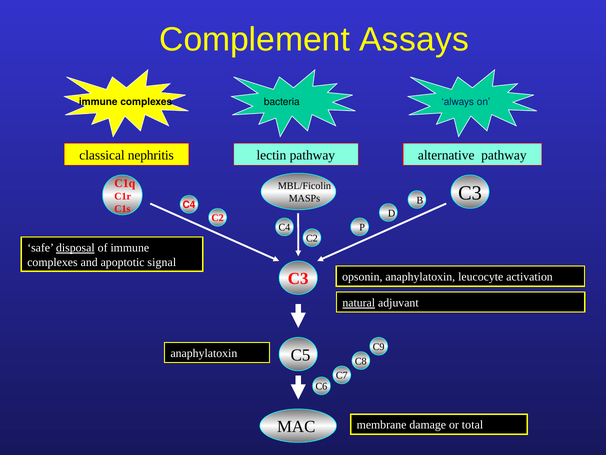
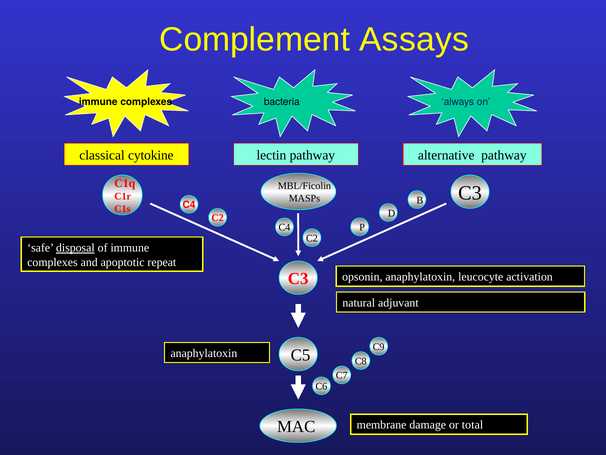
nephritis: nephritis -> cytokine
signal: signal -> repeat
natural underline: present -> none
